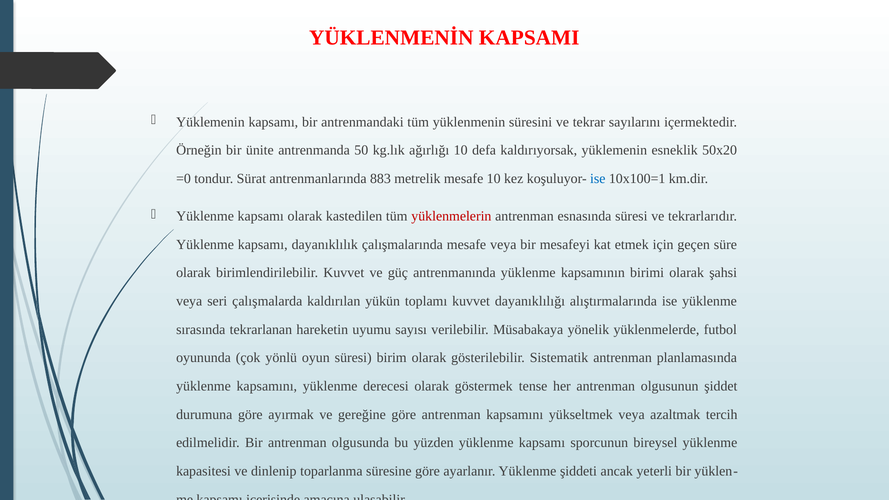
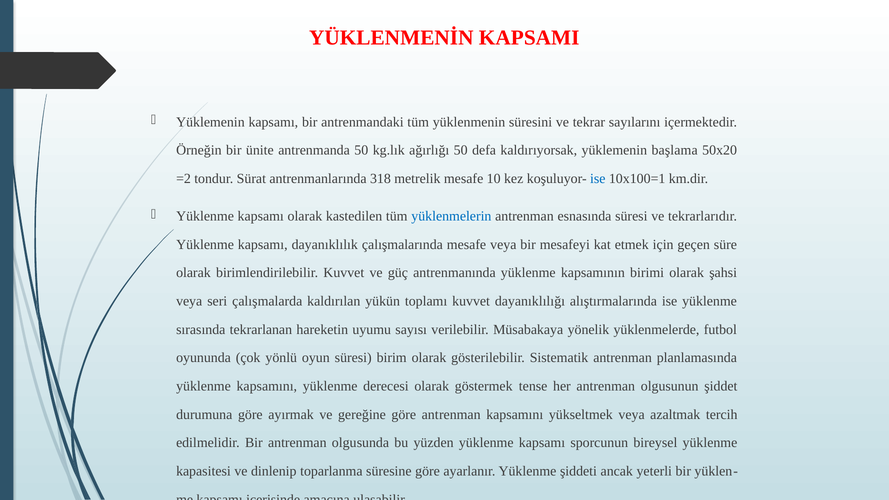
ağırlığı 10: 10 -> 50
esneklik: esneklik -> başlama
=0: =0 -> =2
883: 883 -> 318
yüklenmelerin colour: red -> blue
